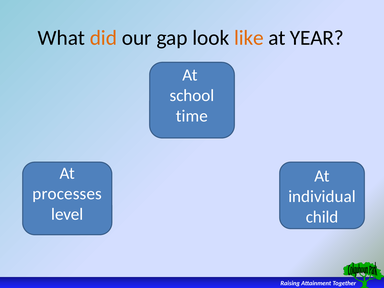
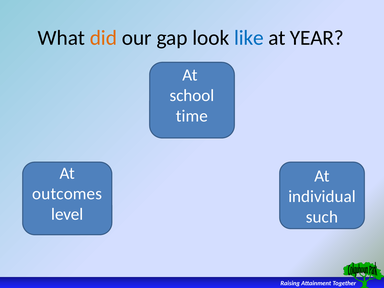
like colour: orange -> blue
processes: processes -> outcomes
child: child -> such
